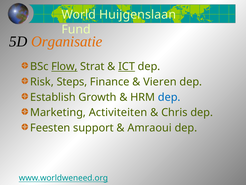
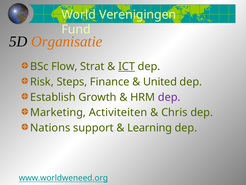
Huijgenslaan: Huijgenslaan -> Verenigingen
Flow underline: present -> none
Vieren: Vieren -> United
dep at (169, 97) colour: blue -> purple
Feesten: Feesten -> Nations
Amraoui: Amraoui -> Learning
